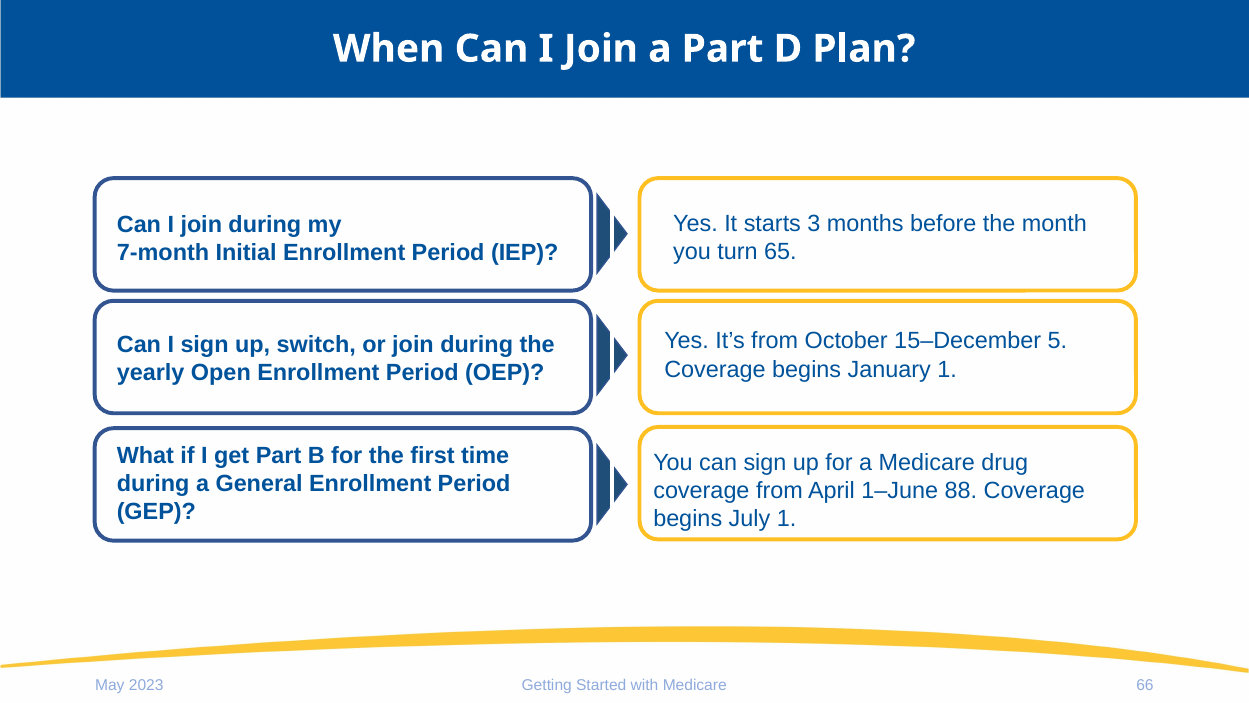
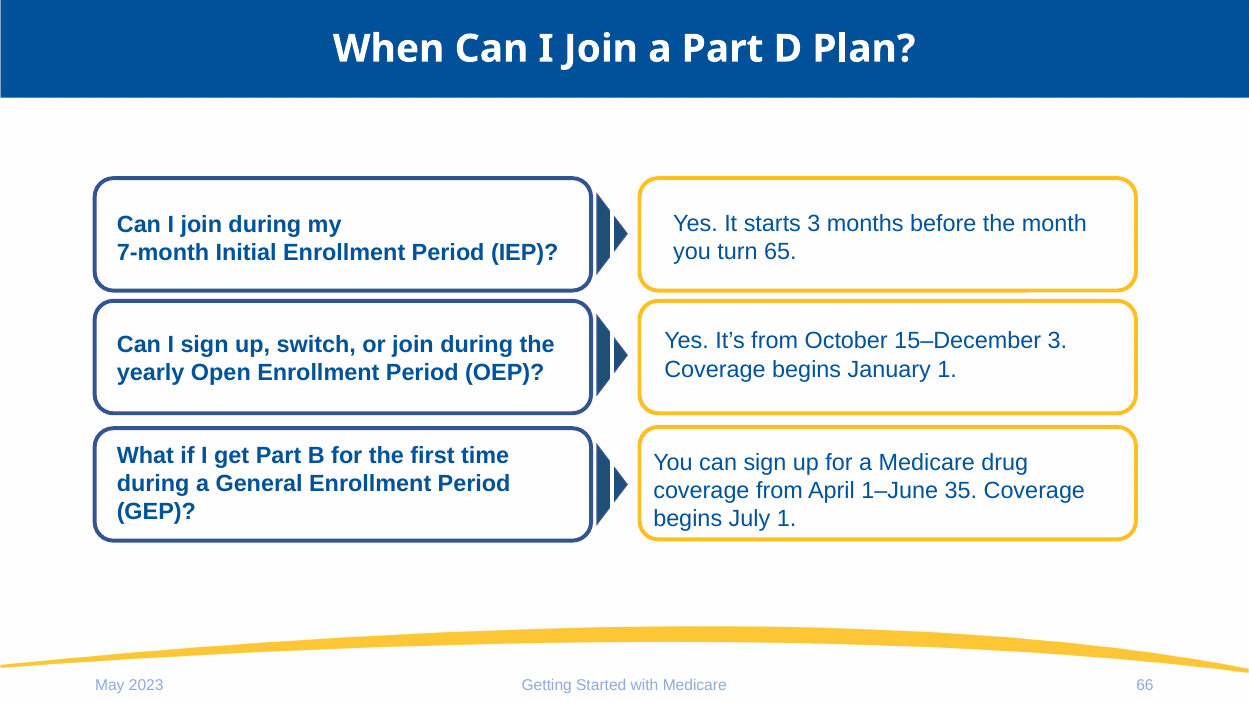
15–December 5: 5 -> 3
88: 88 -> 35
